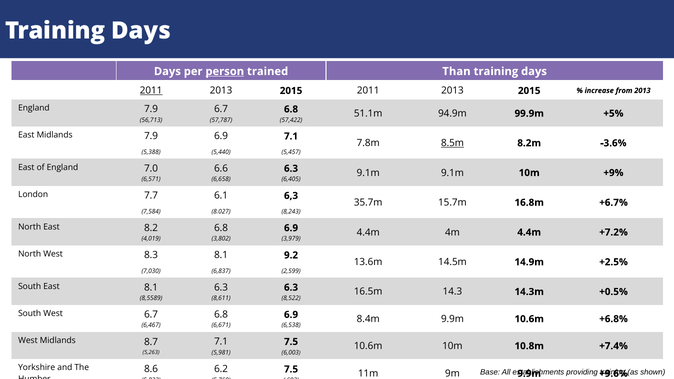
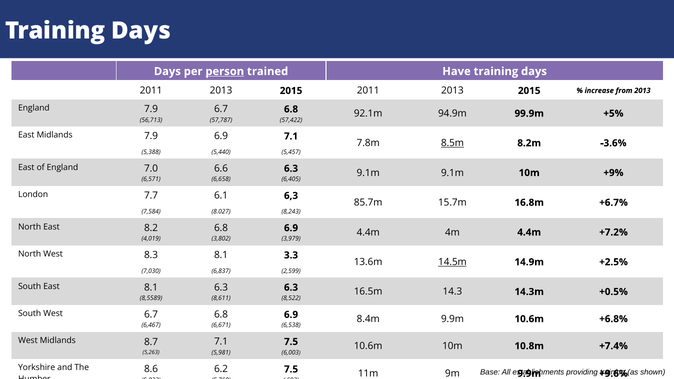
Than: Than -> Have
2011 at (151, 91) underline: present -> none
51.1m: 51.1m -> 92.1m
35.7m: 35.7m -> 85.7m
9.2: 9.2 -> 3.3
14.5m underline: none -> present
